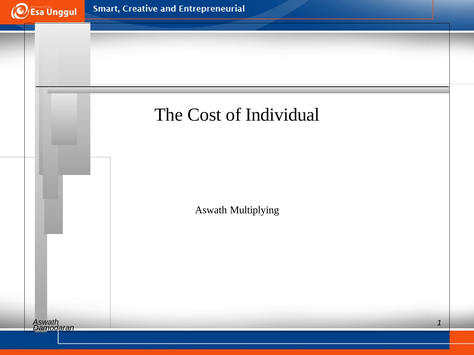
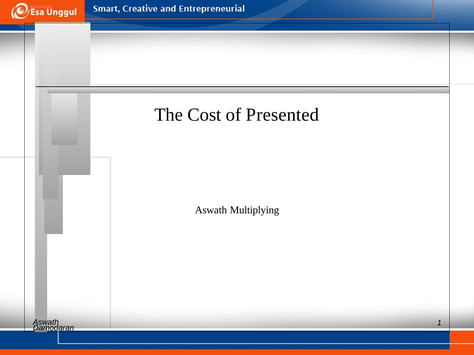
Individual: Individual -> Presented
